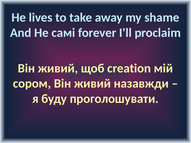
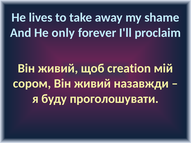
самі: самі -> only
